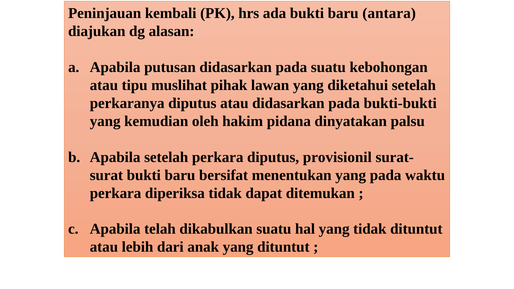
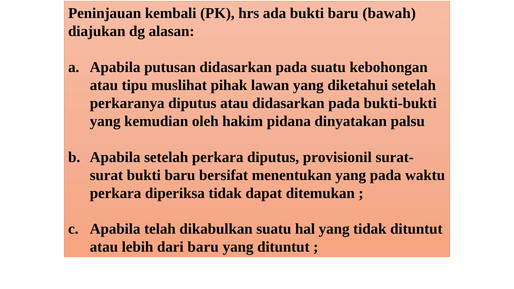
antara: antara -> bawah
dari anak: anak -> baru
